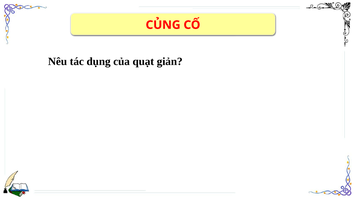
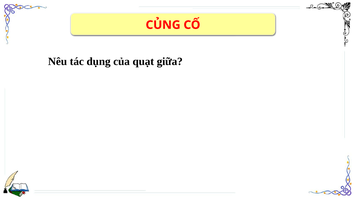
giản: giản -> giữa
